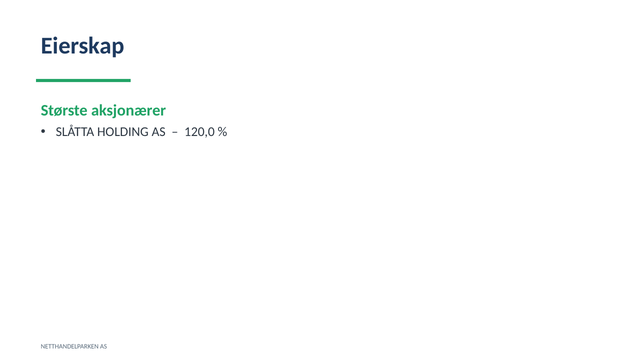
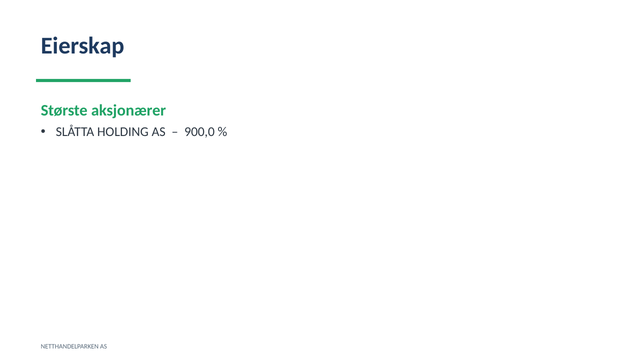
120,0: 120,0 -> 900,0
